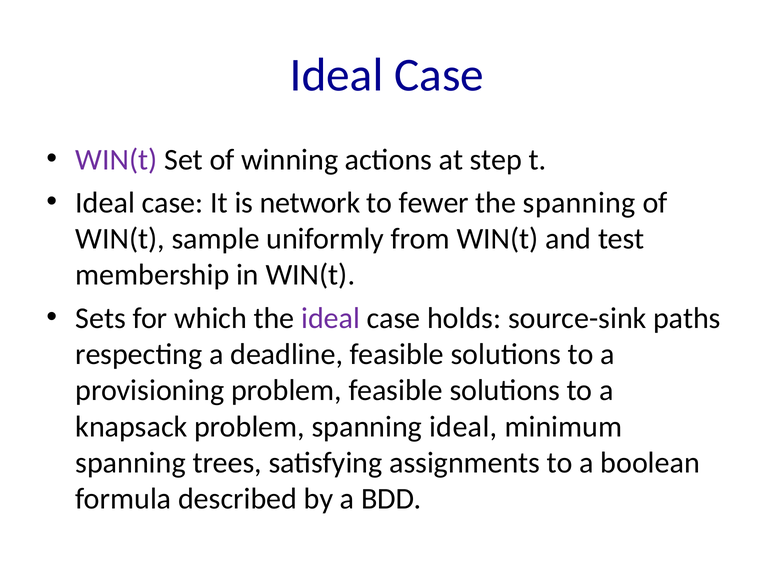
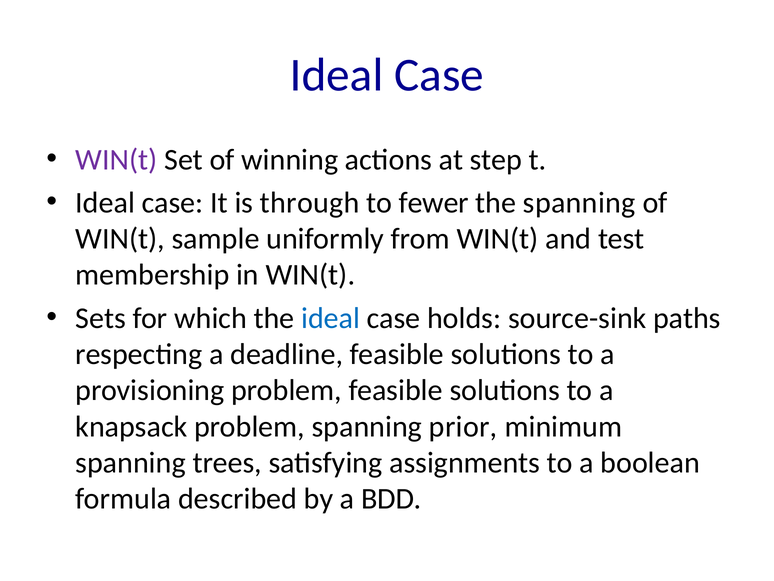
network: network -> through
ideal at (331, 318) colour: purple -> blue
spanning ideal: ideal -> prior
